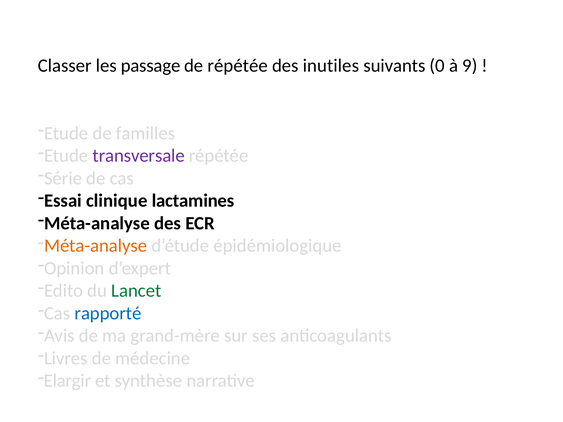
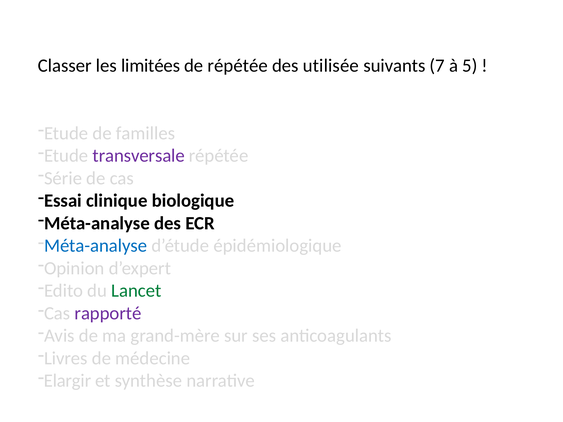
passage: passage -> limitées
inutiles: inutiles -> utilisée
0: 0 -> 7
9: 9 -> 5
lactamines: lactamines -> biologique
Méta-analyse at (96, 246) colour: orange -> blue
rapporté colour: blue -> purple
